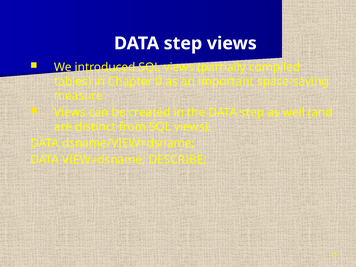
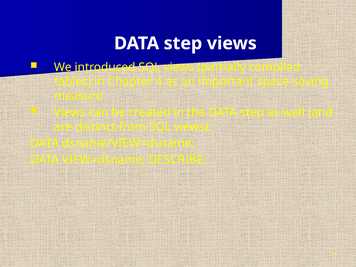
0: 0 -> 4
